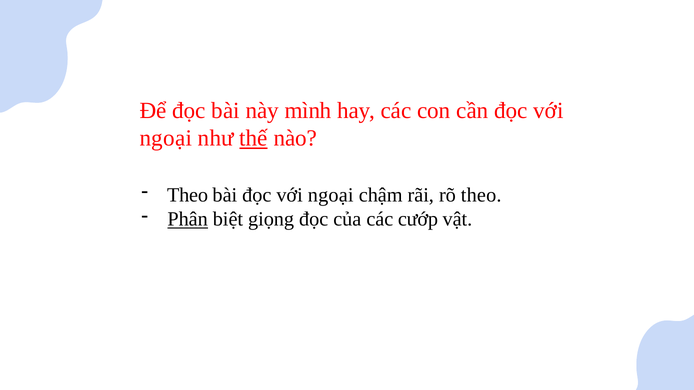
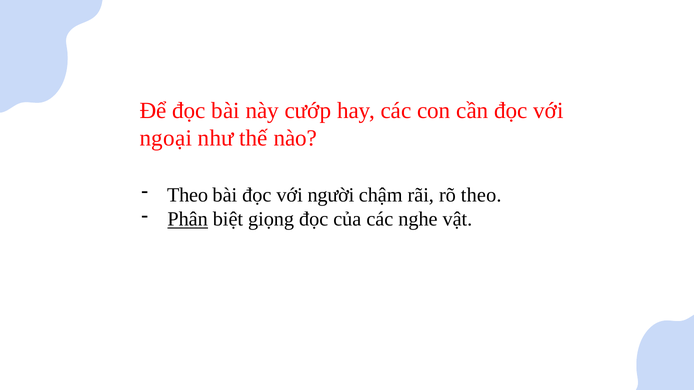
mình: mình -> cướp
thế underline: present -> none
bài đọc với ngoại: ngoại -> người
cướp: cướp -> nghe
